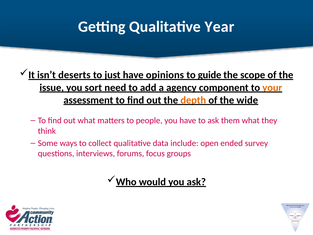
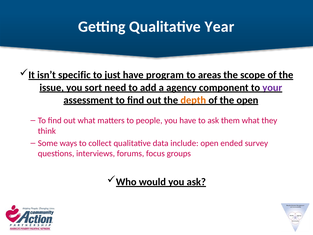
deserts: deserts -> specific
opinions: opinions -> program
guide: guide -> areas
your colour: orange -> purple
the wide: wide -> open
